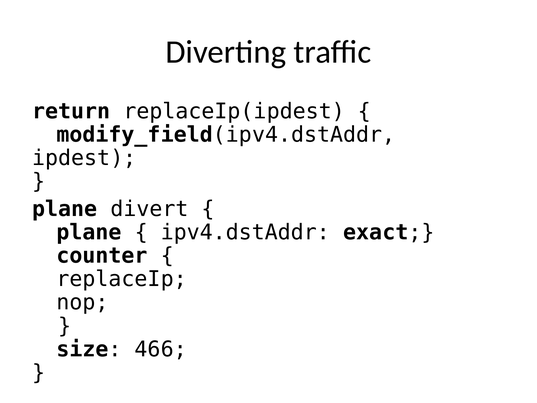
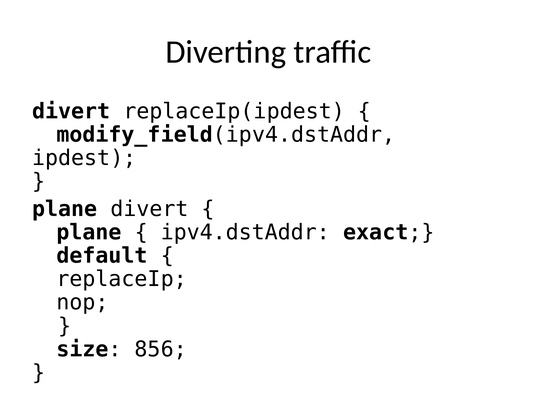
return at (71, 111): return -> divert
counter: counter -> default
466: 466 -> 856
